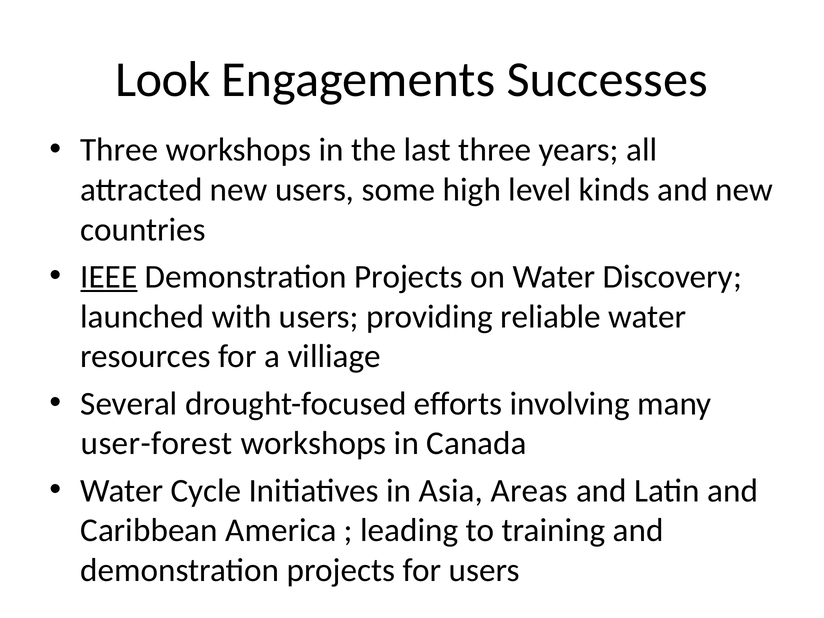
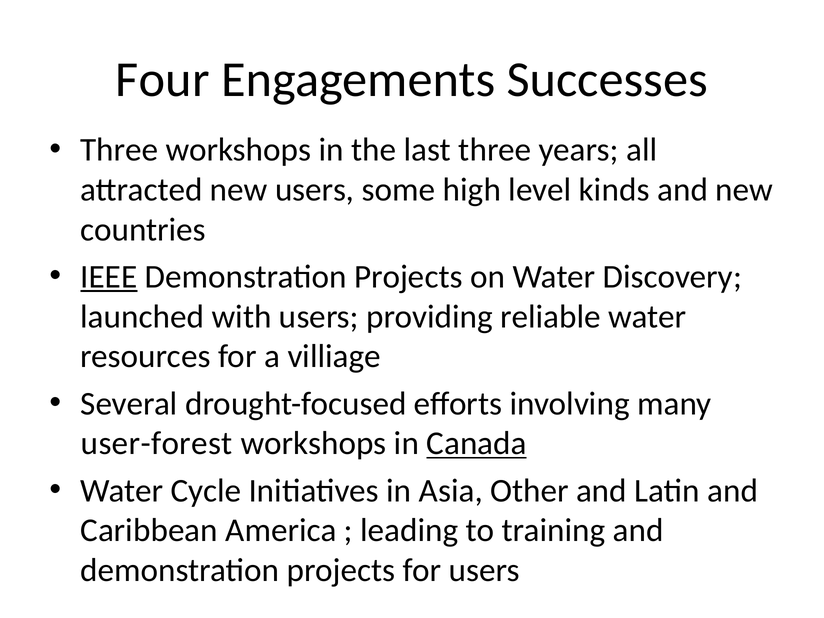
Look: Look -> Four
Canada underline: none -> present
Areas: Areas -> Other
